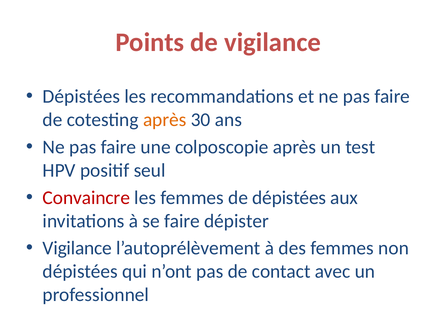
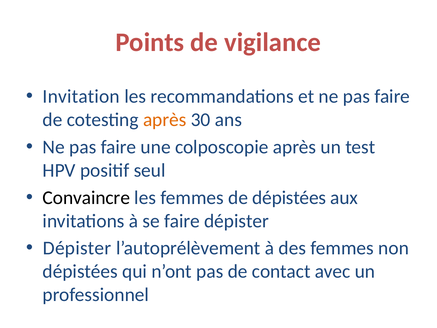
Dépistées at (81, 96): Dépistées -> Invitation
Convaincre colour: red -> black
Vigilance at (77, 248): Vigilance -> Dépister
